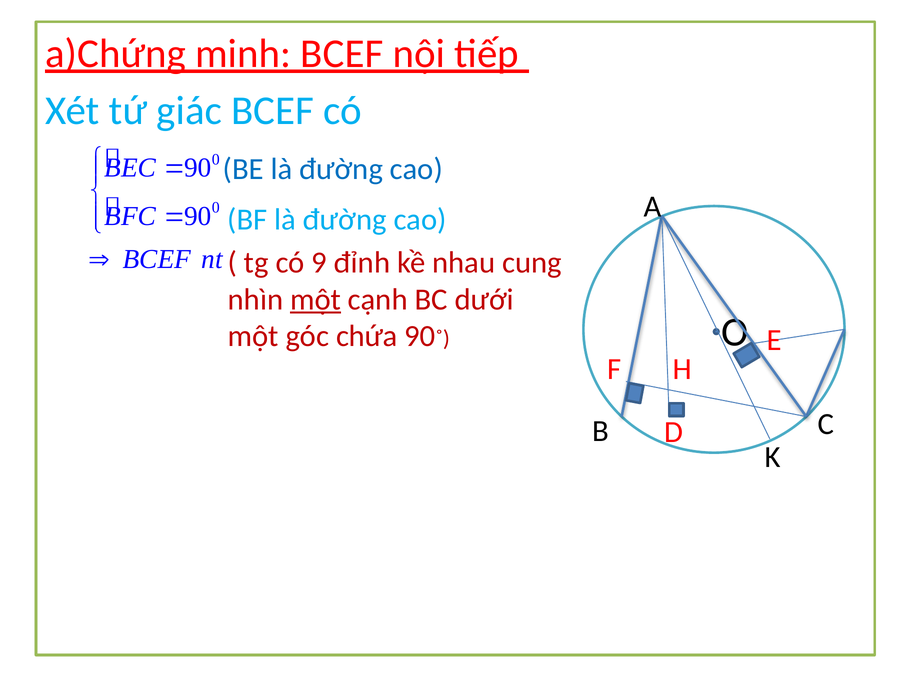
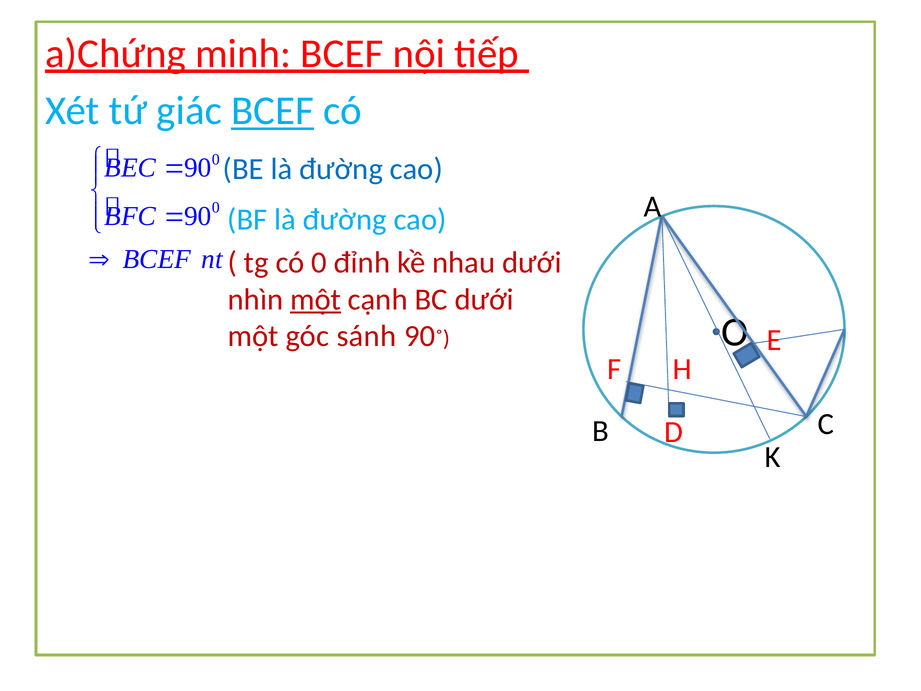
BCEF at (273, 111) underline: none -> present
có 9: 9 -> 0
nhau cung: cung -> dưới
chứa: chứa -> sánh
